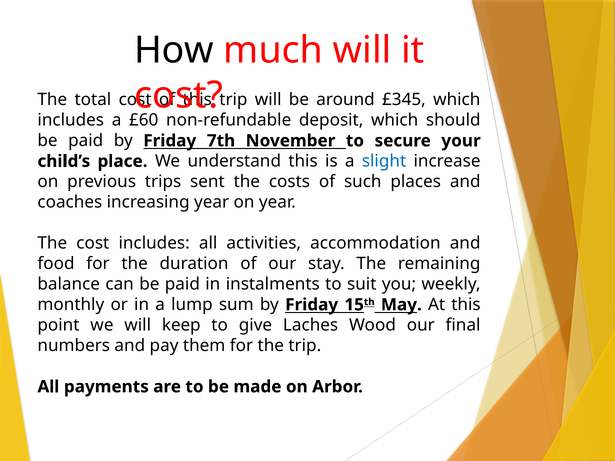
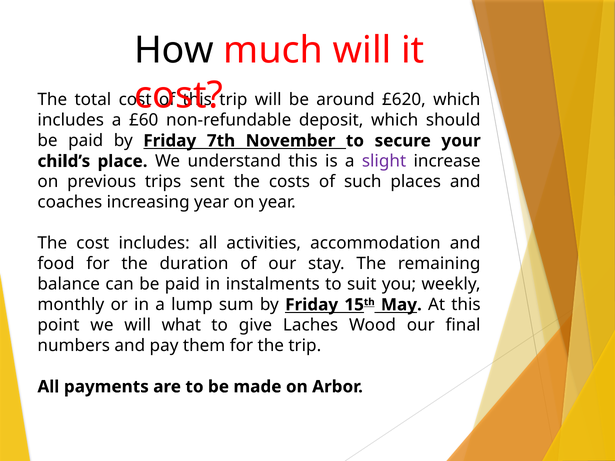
£345: £345 -> £620
slight colour: blue -> purple
keep: keep -> what
